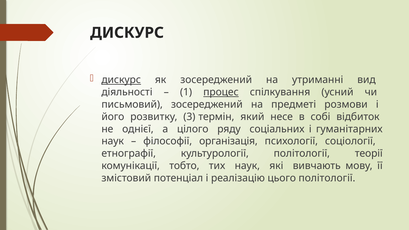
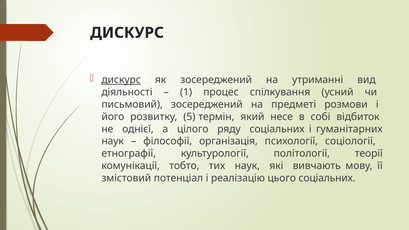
процес underline: present -> none
3: 3 -> 5
цього політології: політології -> соціальних
